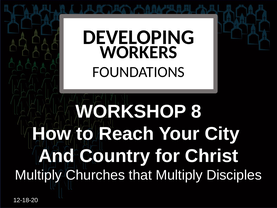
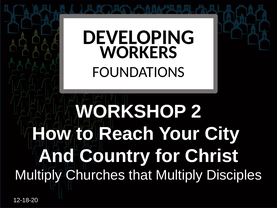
8: 8 -> 2
